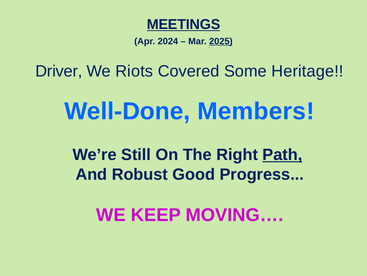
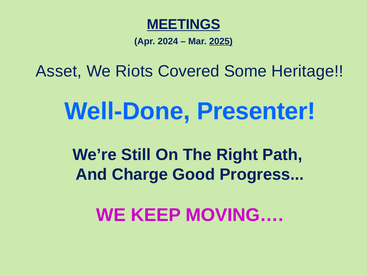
Driver: Driver -> Asset
Members: Members -> Presenter
Path underline: present -> none
Robust: Robust -> Charge
